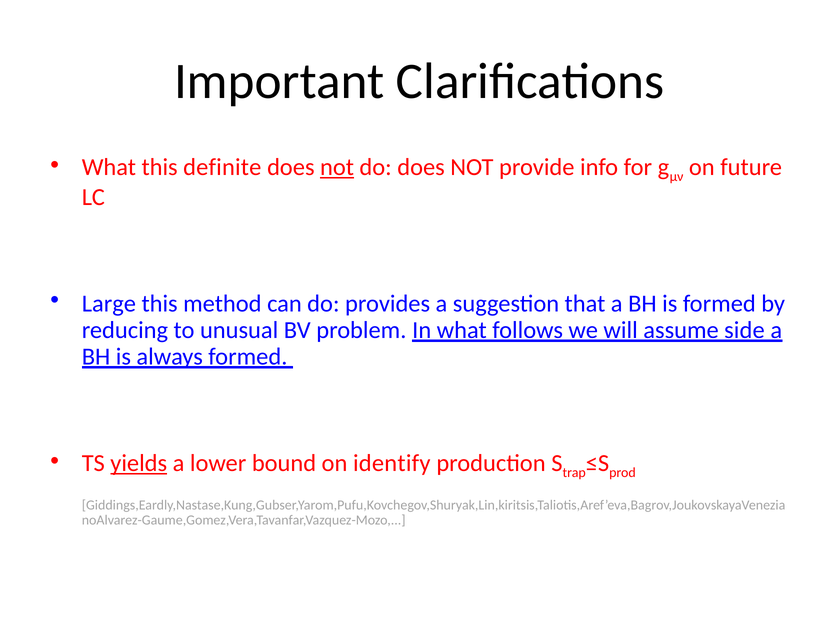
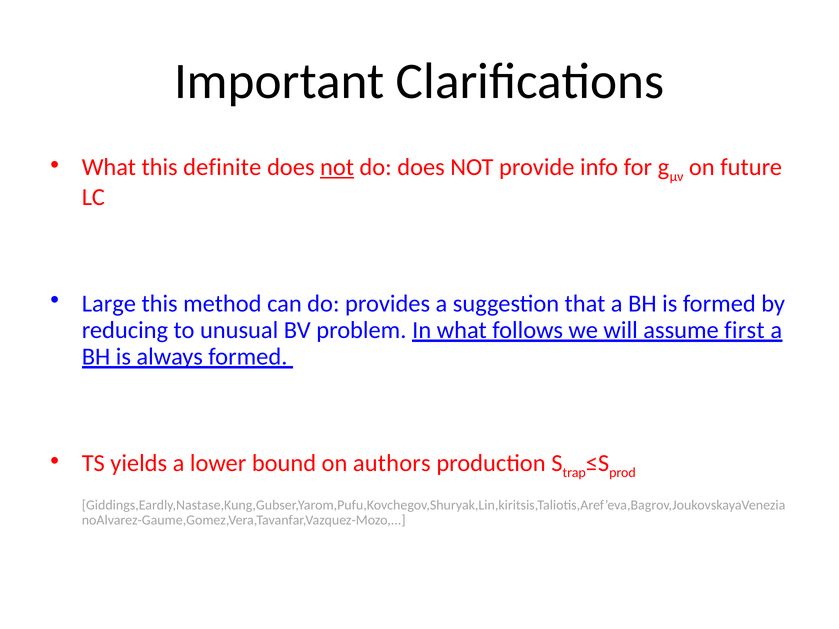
side: side -> first
yields underline: present -> none
identify: identify -> authors
